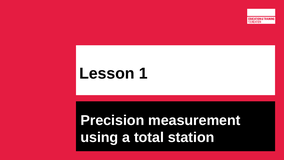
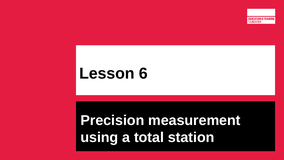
1: 1 -> 6
